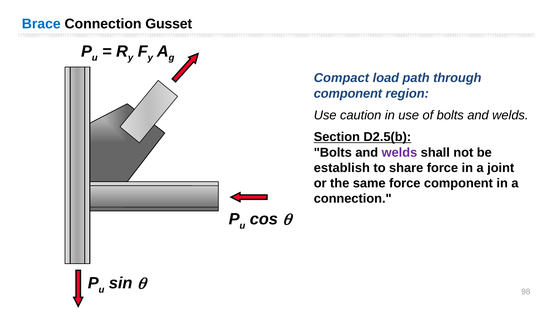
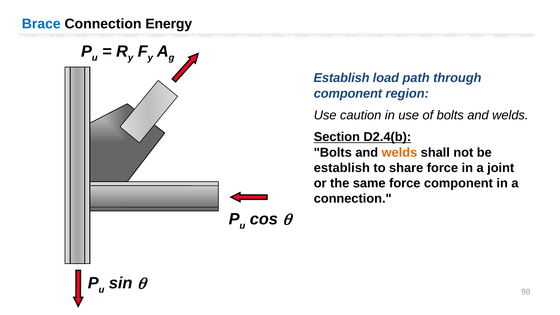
Gusset: Gusset -> Energy
Compact at (341, 78): Compact -> Establish
D2.5(b: D2.5(b -> D2.4(b
welds at (399, 152) colour: purple -> orange
